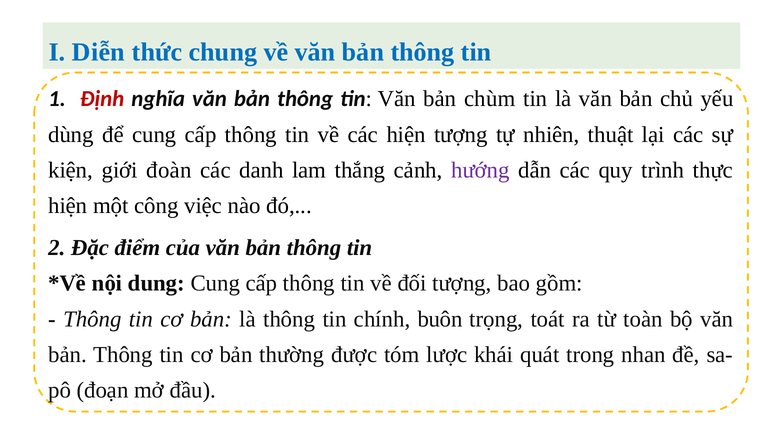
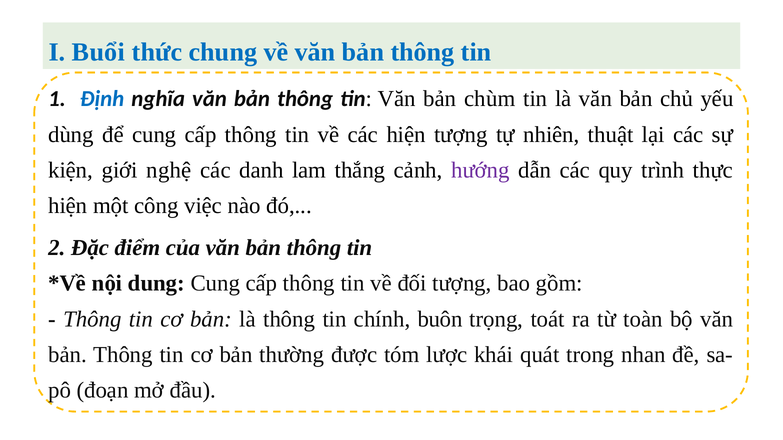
Diễn: Diễn -> Buổi
Định colour: red -> blue
đoàn: đoàn -> nghệ
